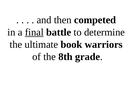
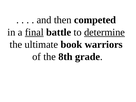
determine underline: none -> present
